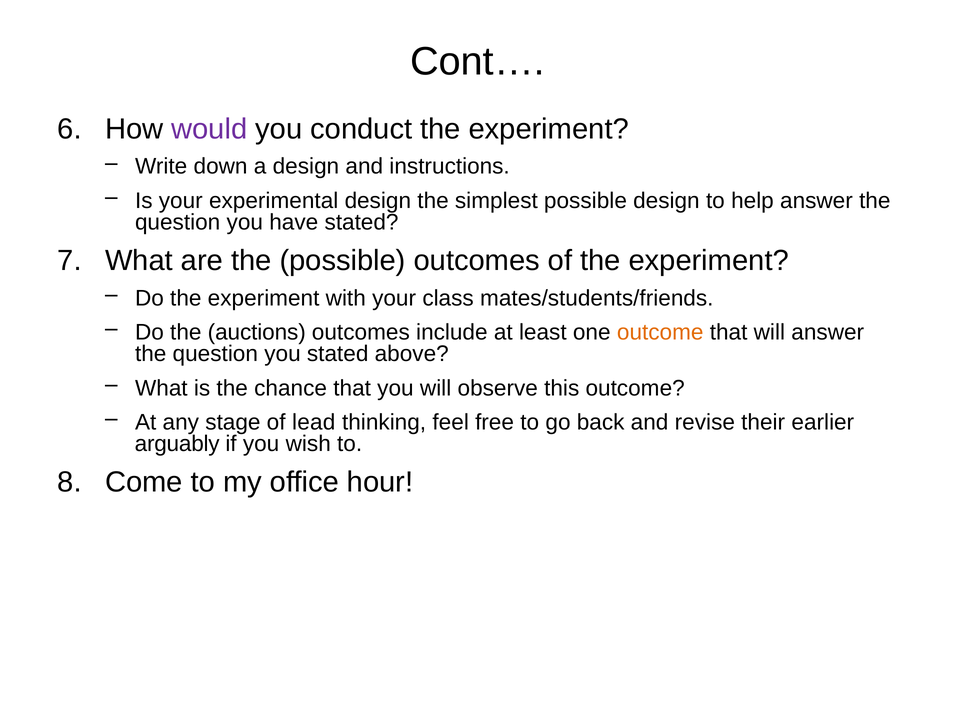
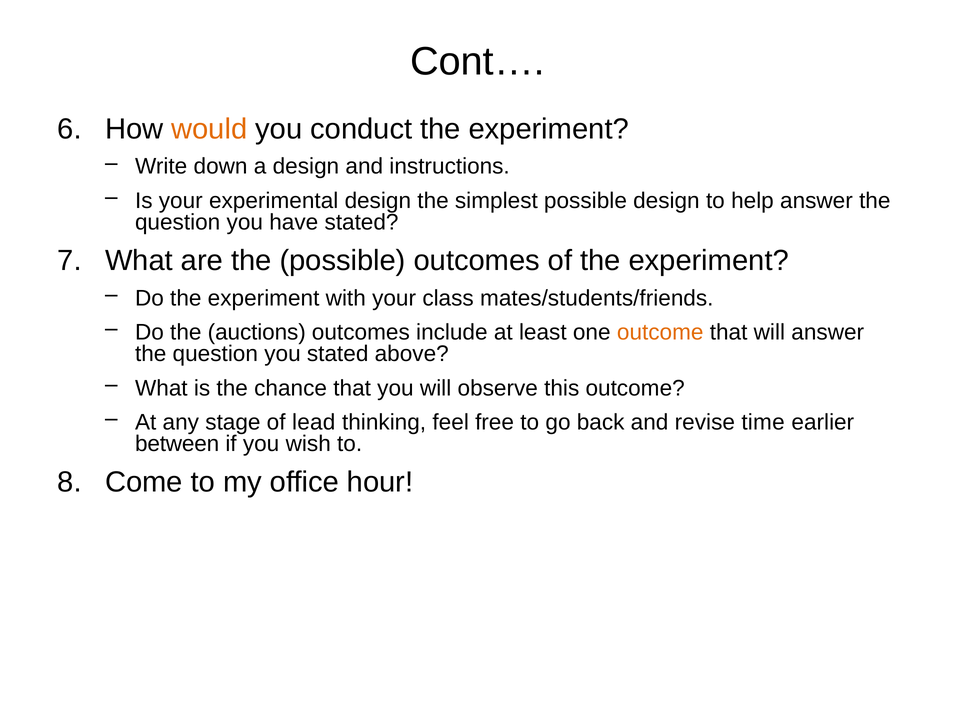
would colour: purple -> orange
their: their -> time
arguably: arguably -> between
